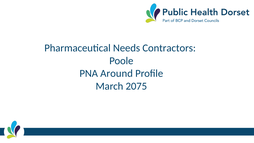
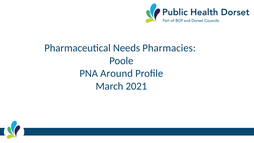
Contractors: Contractors -> Pharmacies
2075: 2075 -> 2021
